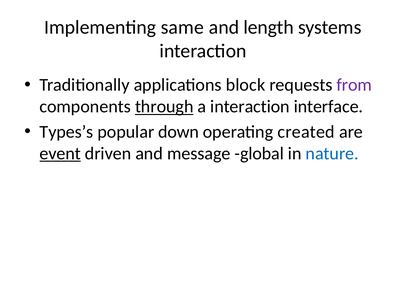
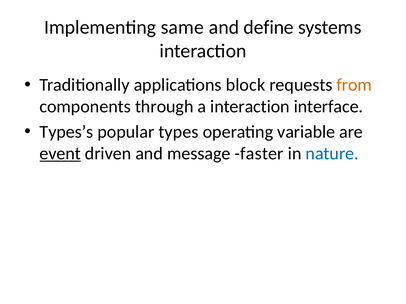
length: length -> define
from colour: purple -> orange
through underline: present -> none
down: down -> types
created: created -> variable
global: global -> faster
